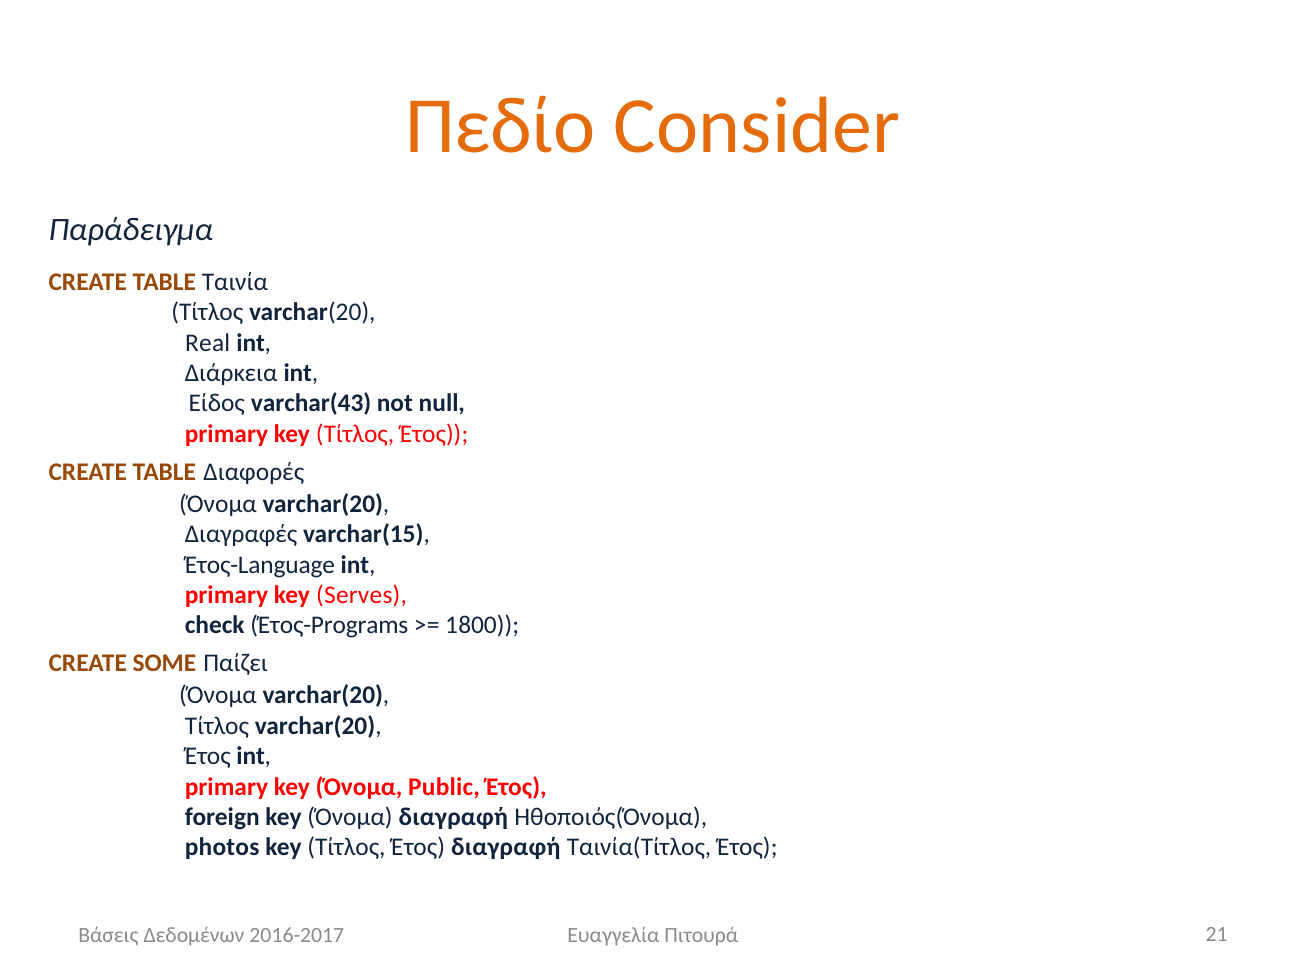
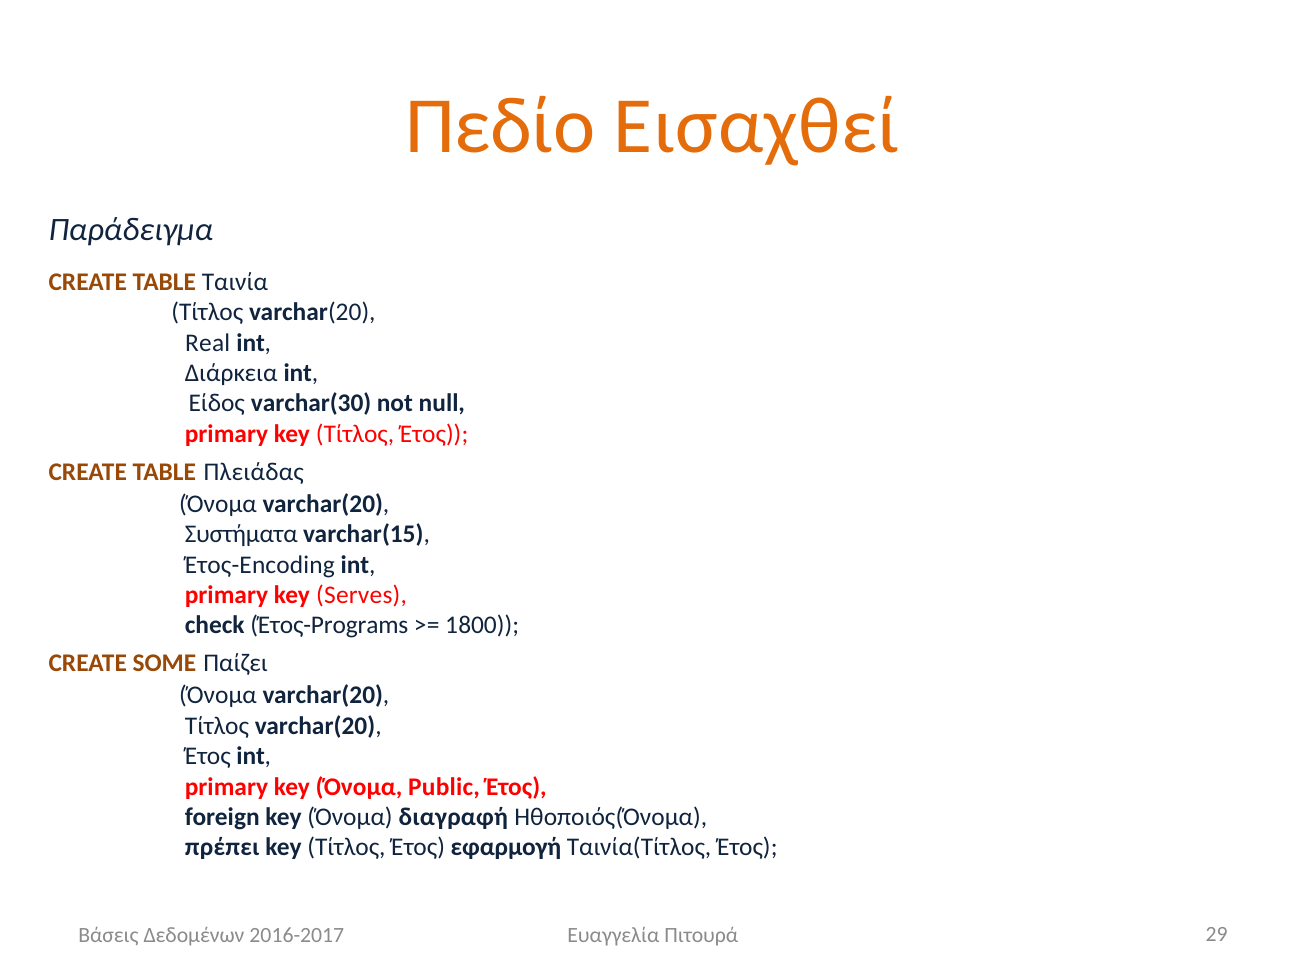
Consider: Consider -> Εισαχθεί
varchar(43: varchar(43 -> varchar(30
Διαφορές: Διαφορές -> Πλειάδας
Διαγραφές: Διαγραφές -> Συστήματα
Έτος-Language: Έτος-Language -> Έτος-Encoding
photos: photos -> πρέπει
Έτος διαγραφή: διαγραφή -> εφαρμογή
21: 21 -> 29
